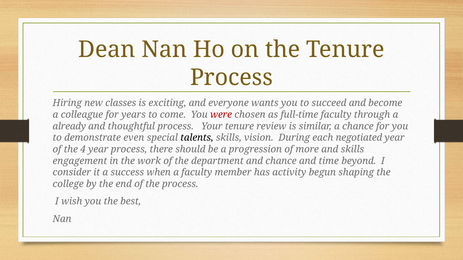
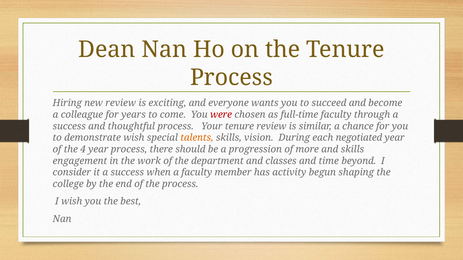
new classes: classes -> review
already at (69, 126): already -> success
demonstrate even: even -> wish
talents colour: black -> orange
and chance: chance -> classes
